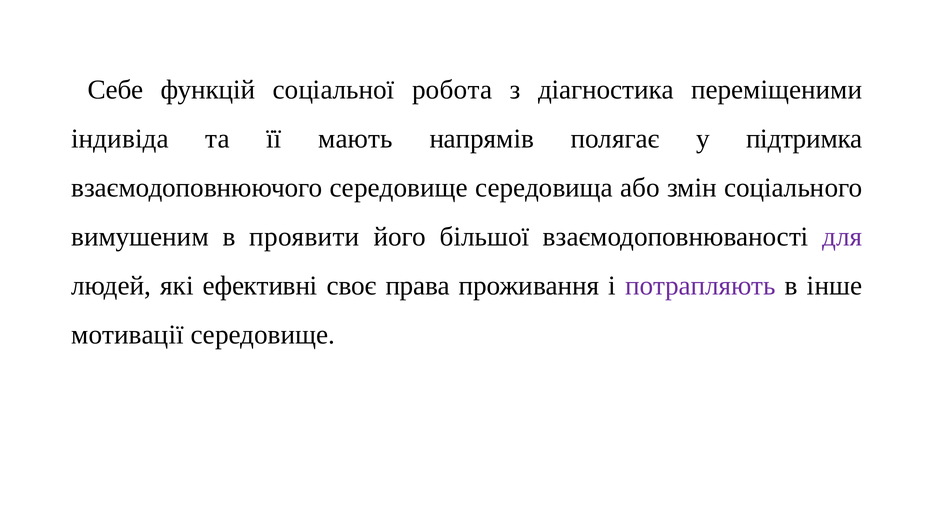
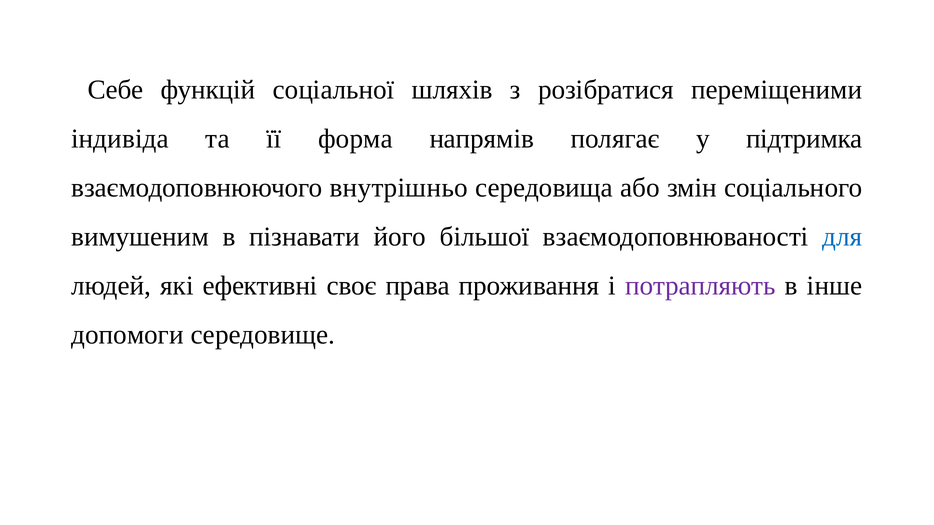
робота: робота -> шляхів
діагностика: діагностика -> розібратися
мають: мають -> форма
взаємодоповнюючого середовище: середовище -> внутрішньо
проявити: проявити -> пізнавати
для colour: purple -> blue
мотивації: мотивації -> допомоги
